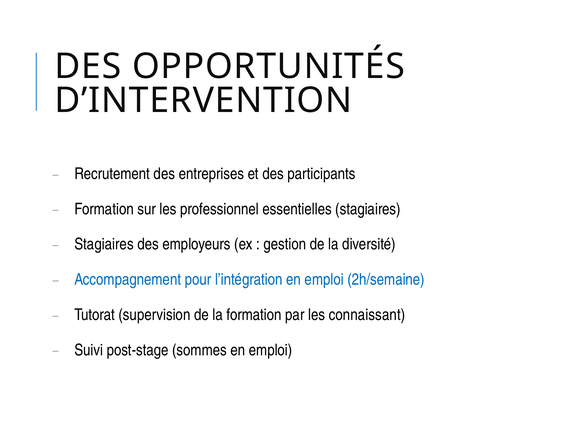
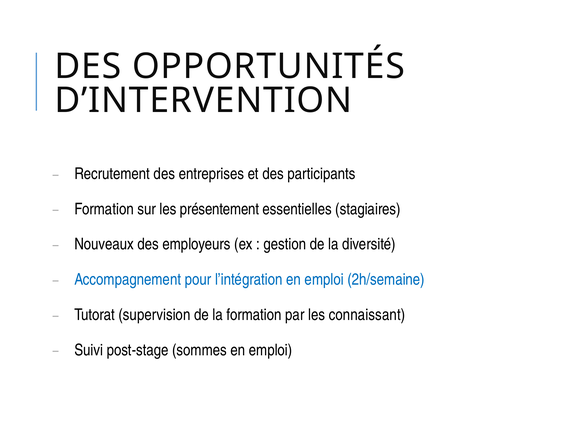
professionnel: professionnel -> présentement
Stagiaires at (104, 244): Stagiaires -> Nouveaux
